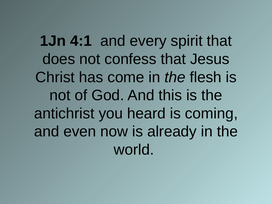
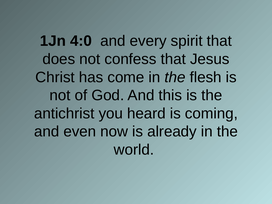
4:1: 4:1 -> 4:0
